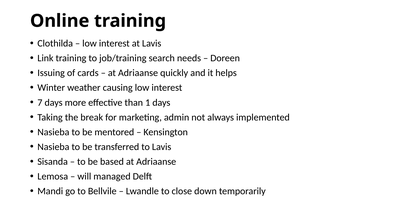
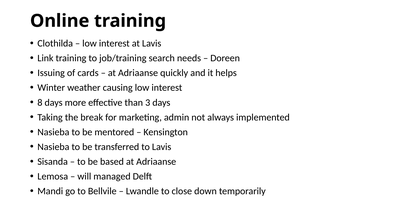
7: 7 -> 8
1: 1 -> 3
